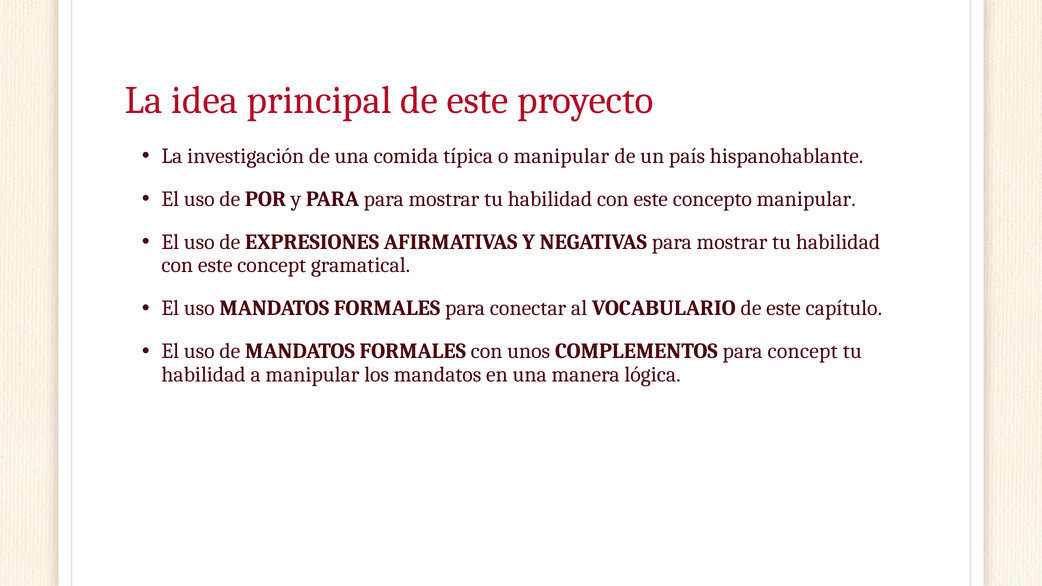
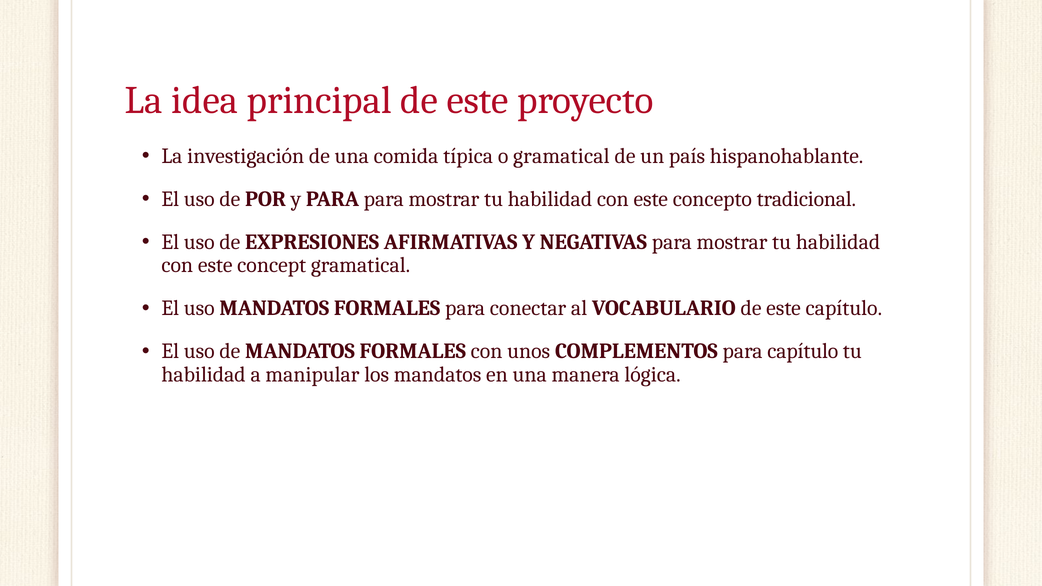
o manipular: manipular -> gramatical
concepto manipular: manipular -> tradicional
para concept: concept -> capítulo
